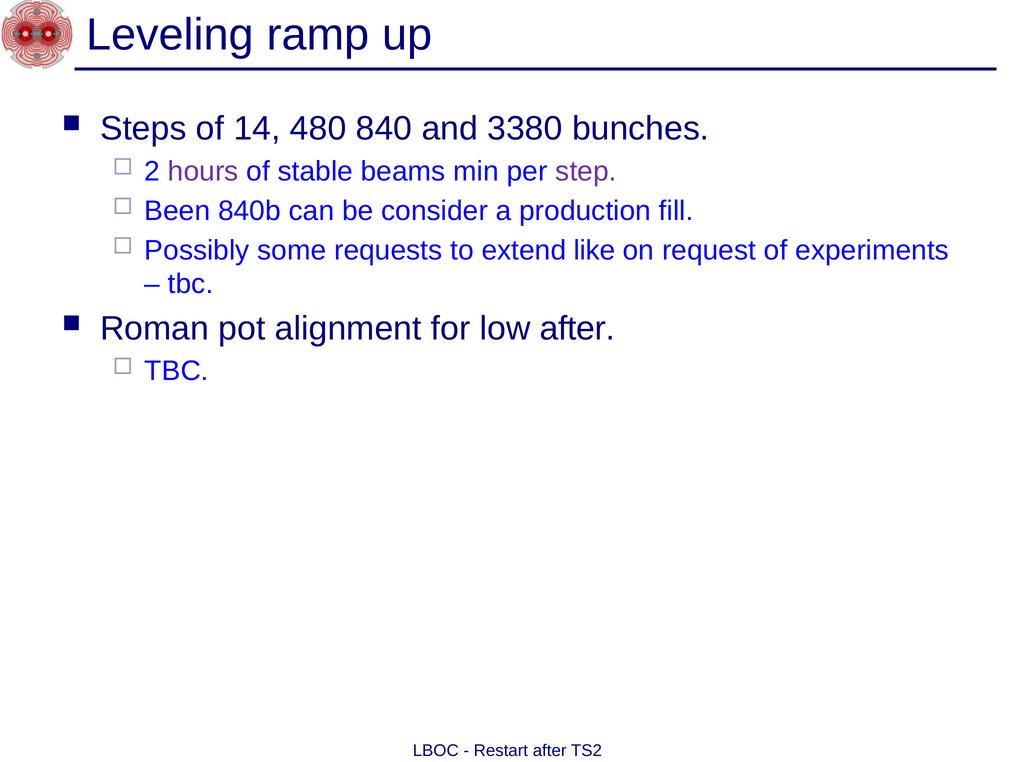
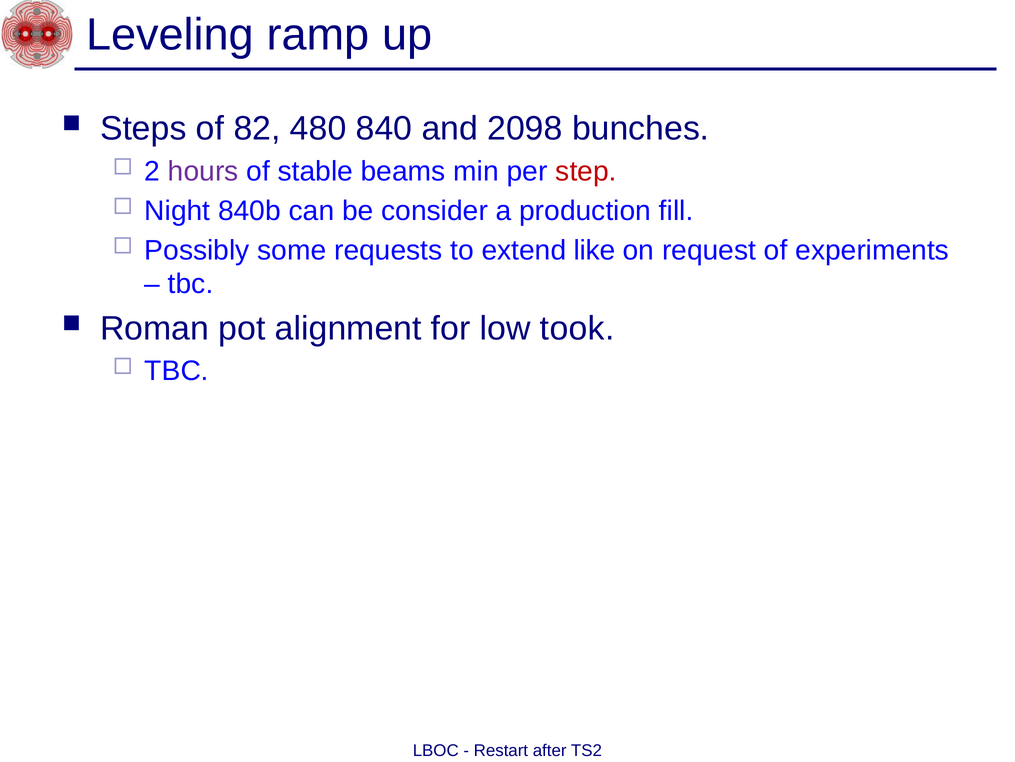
14: 14 -> 82
3380: 3380 -> 2098
step colour: purple -> red
Been: Been -> Night
low after: after -> took
